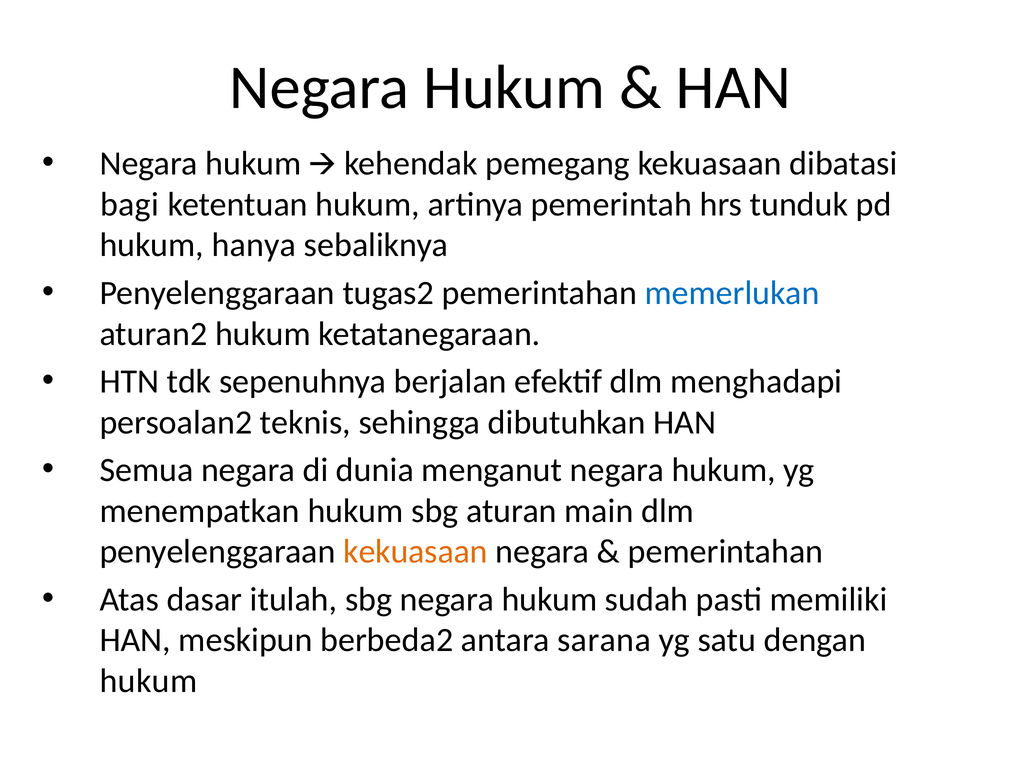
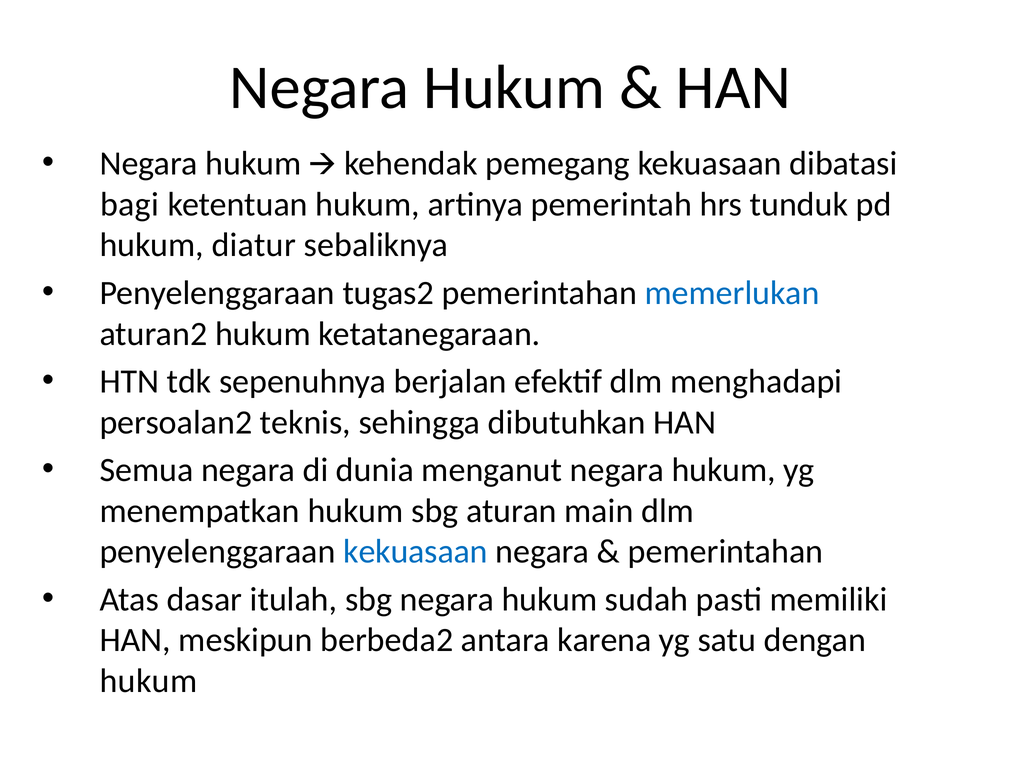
hanya: hanya -> diatur
kekuasaan at (416, 551) colour: orange -> blue
sarana: sarana -> karena
